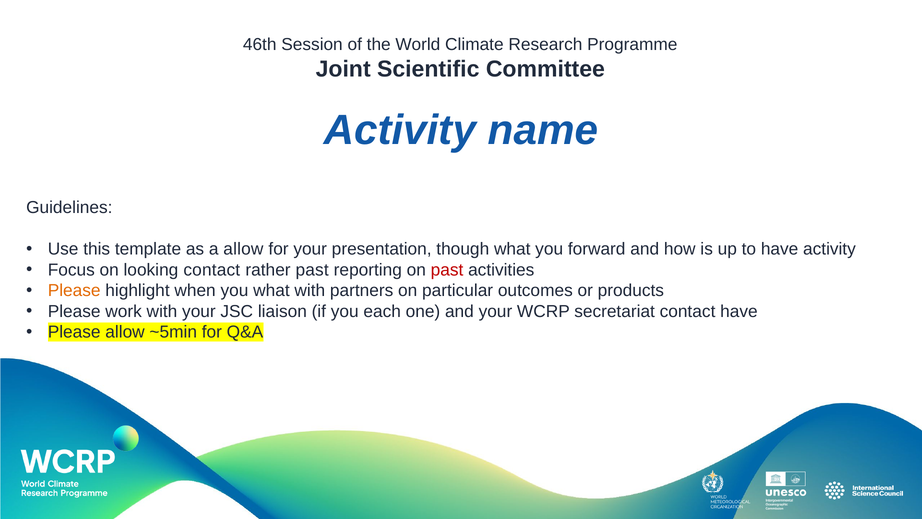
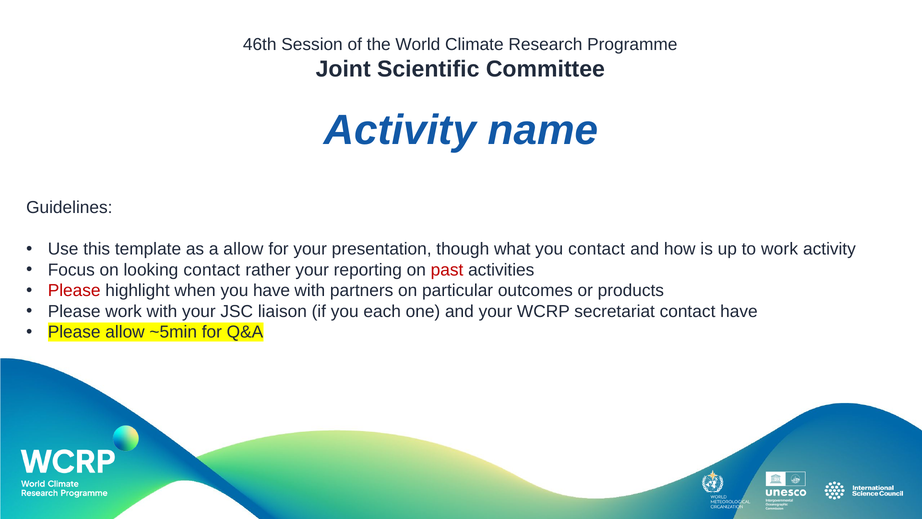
you forward: forward -> contact
to have: have -> work
rather past: past -> your
Please at (74, 291) colour: orange -> red
you what: what -> have
